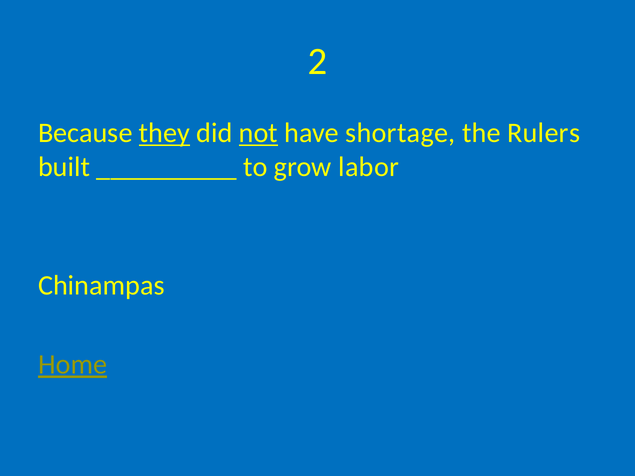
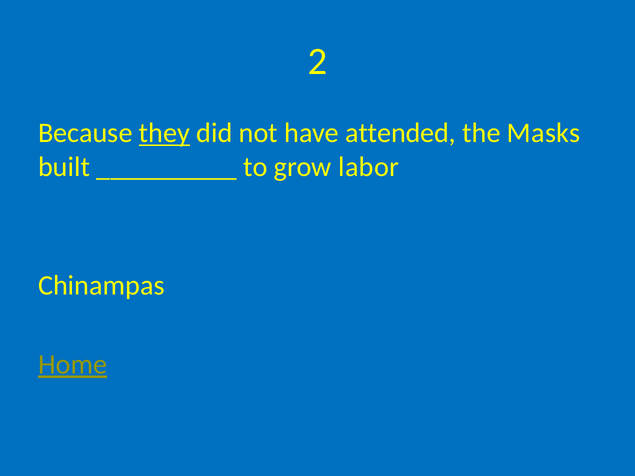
not underline: present -> none
shortage: shortage -> attended
Rulers: Rulers -> Masks
